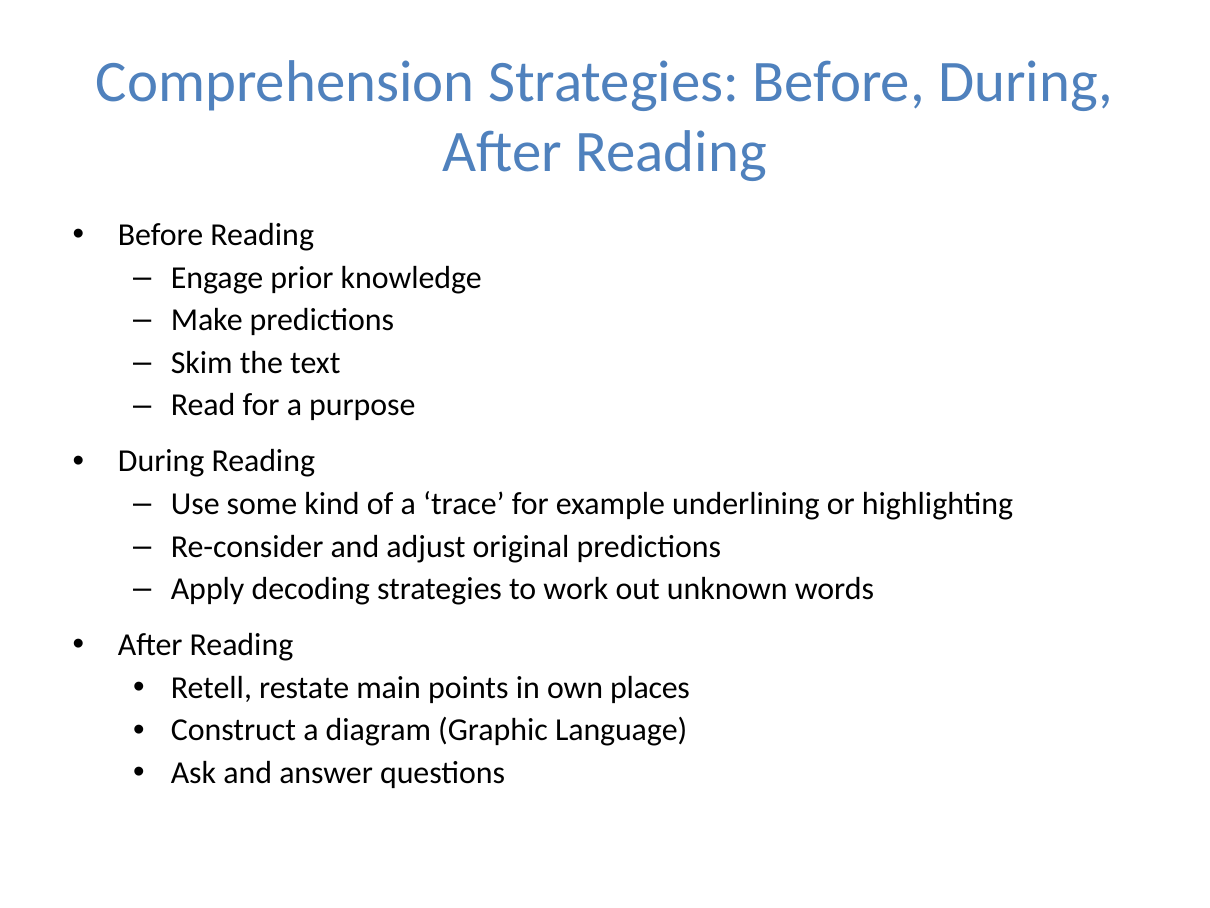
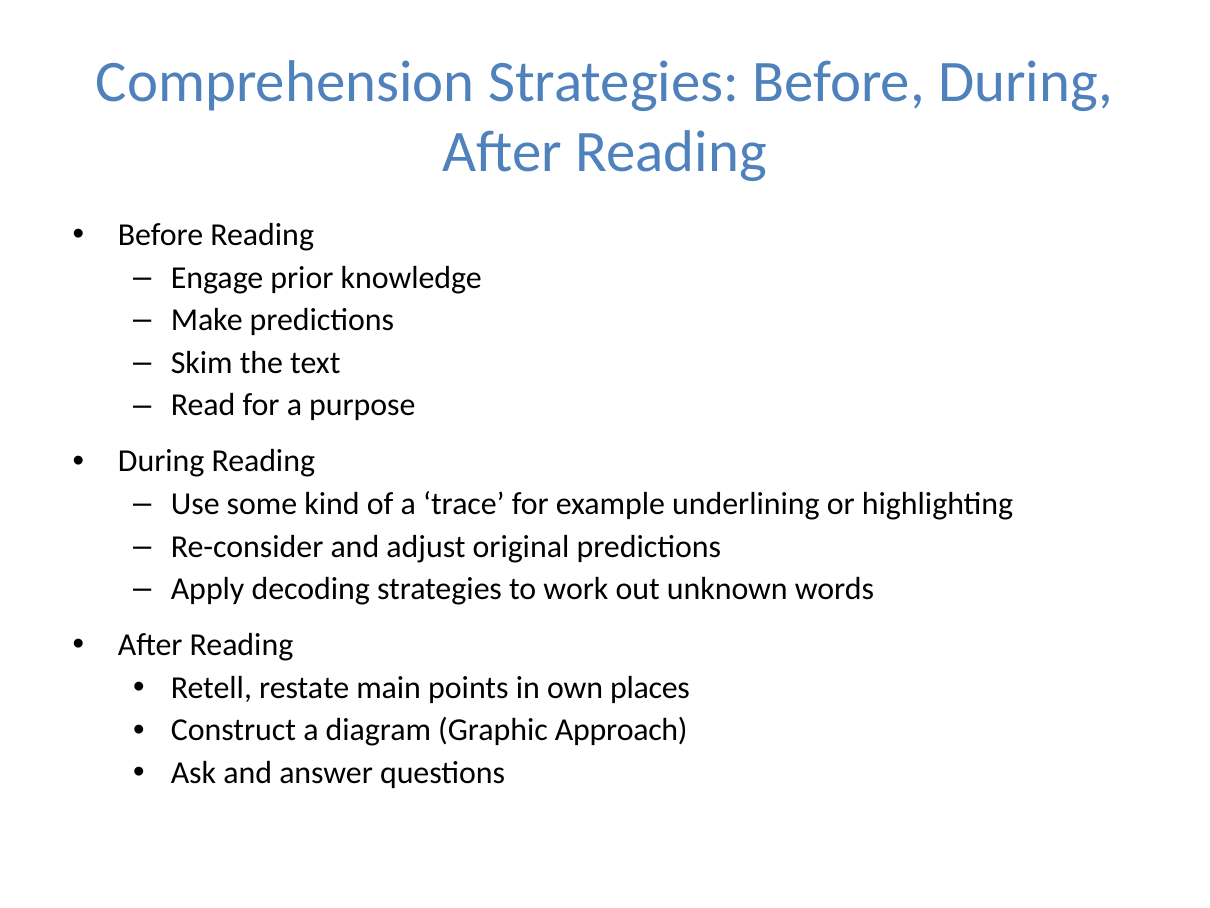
Language: Language -> Approach
